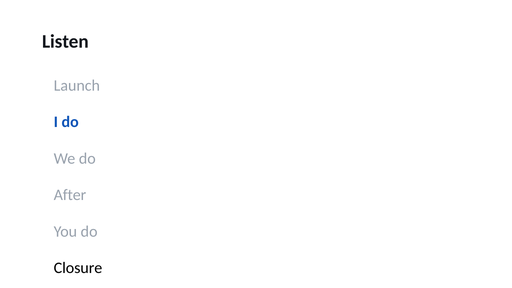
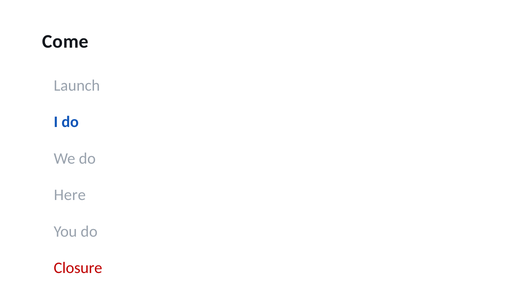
Listen: Listen -> Come
After: After -> Here
Closure colour: black -> red
